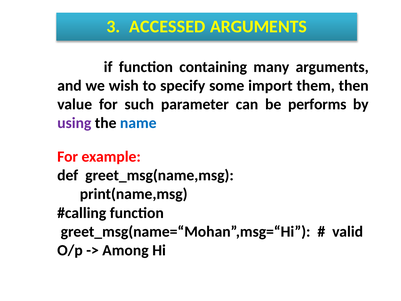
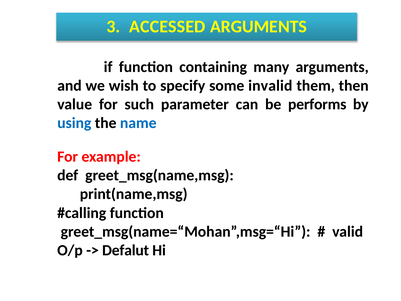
import: import -> invalid
using colour: purple -> blue
Among: Among -> Defalut
